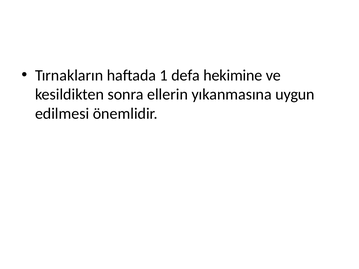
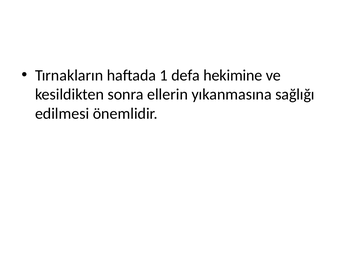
uygun: uygun -> sağlığı
